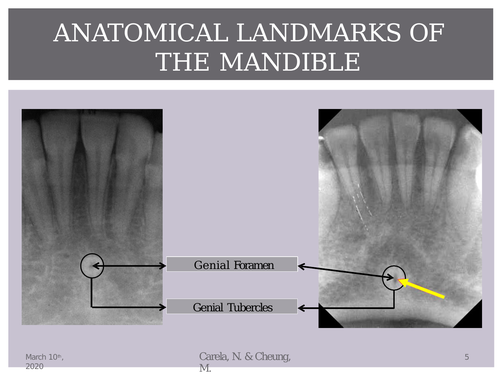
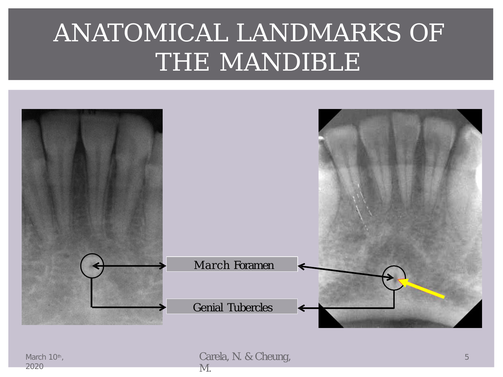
Genial at (212, 266): Genial -> March
